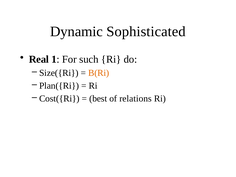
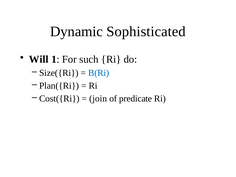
Real: Real -> Will
B(Ri colour: orange -> blue
best: best -> join
relations: relations -> predicate
